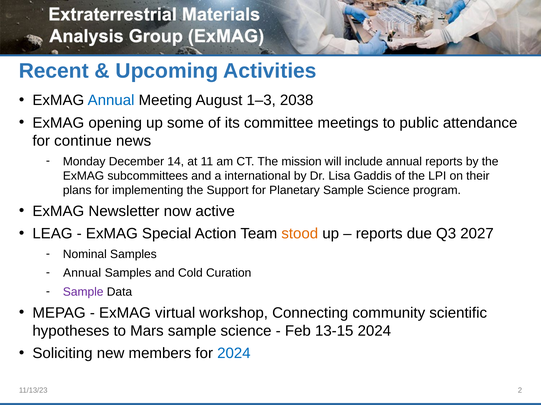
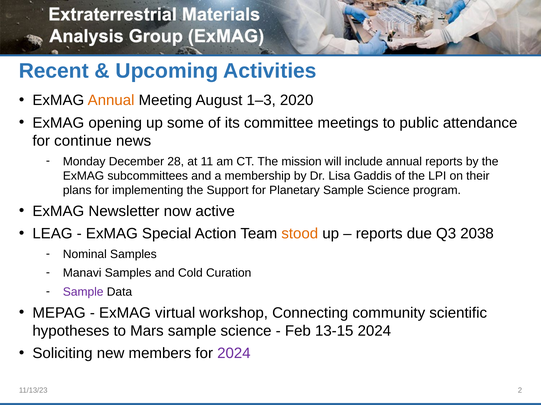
Annual at (111, 101) colour: blue -> orange
2038: 2038 -> 2020
14: 14 -> 28
international: international -> membership
2027: 2027 -> 2038
Annual at (82, 273): Annual -> Manavi
2024 at (234, 354) colour: blue -> purple
